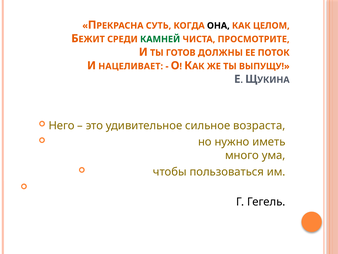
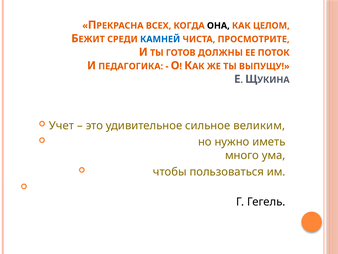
СУТЬ: СУТЬ -> ВСЕХ
КАМНЕЙ colour: green -> blue
НАЦЕЛИВАЕТ: НАЦЕЛИВАЕТ -> ПЕДАГОГИКА
Него: Него -> Учет
возраста: возраста -> великим
